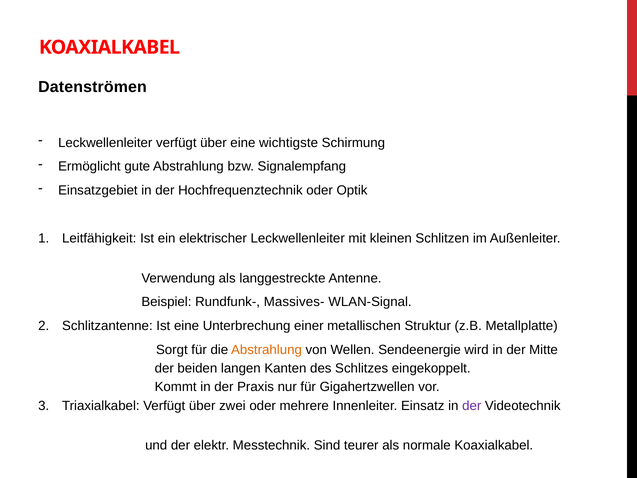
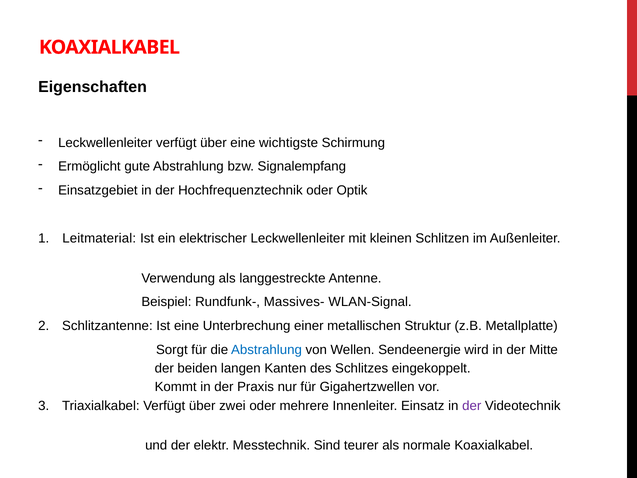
Datenströmen: Datenströmen -> Eigenschaften
Leitfähigkeit: Leitfähigkeit -> Leitmaterial
Abstrahlung at (267, 350) colour: orange -> blue
